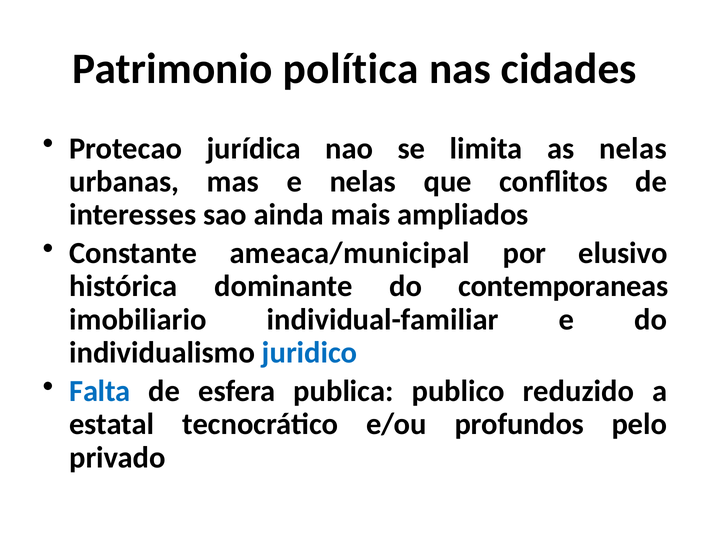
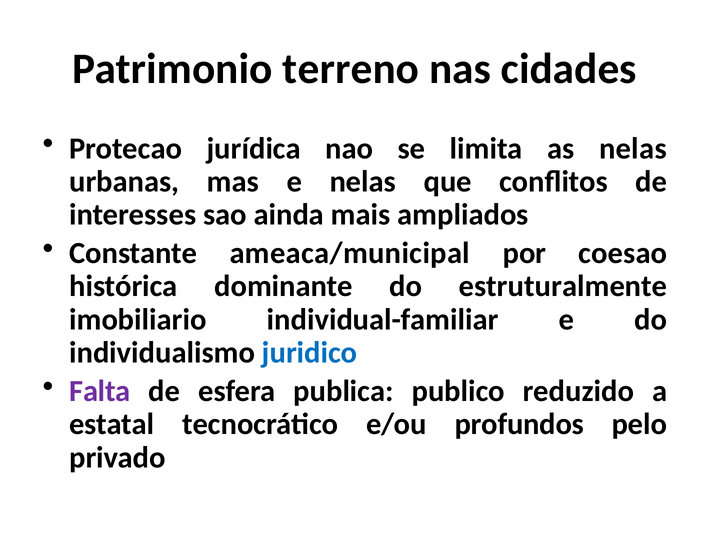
política: política -> terreno
elusivo: elusivo -> coesao
contemporaneas: contemporaneas -> estruturalmente
Falta colour: blue -> purple
